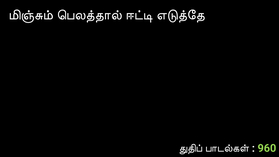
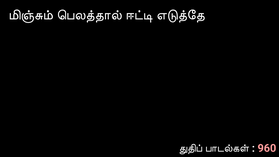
960 colour: light green -> pink
